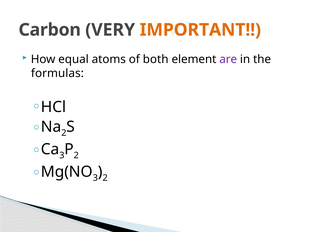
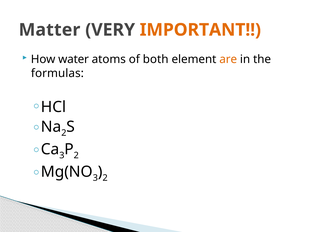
Carbon: Carbon -> Matter
equal: equal -> water
are colour: purple -> orange
